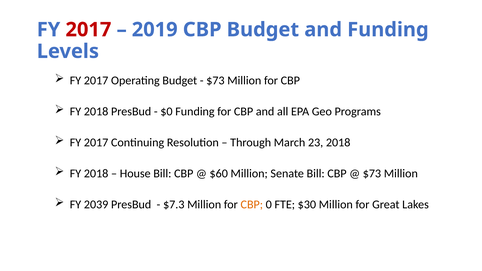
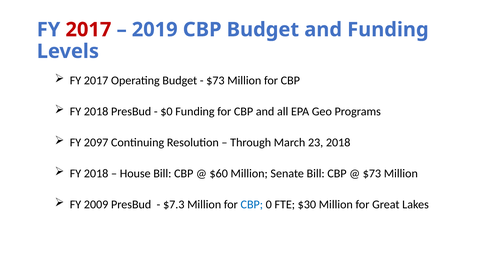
2017 at (96, 142): 2017 -> 2097
2039: 2039 -> 2009
CBP at (252, 205) colour: orange -> blue
